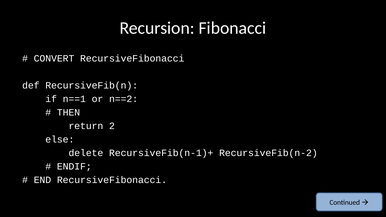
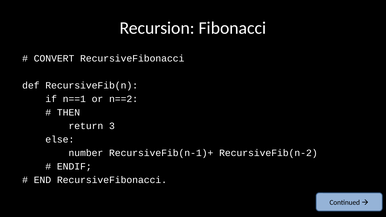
2: 2 -> 3
delete: delete -> number
